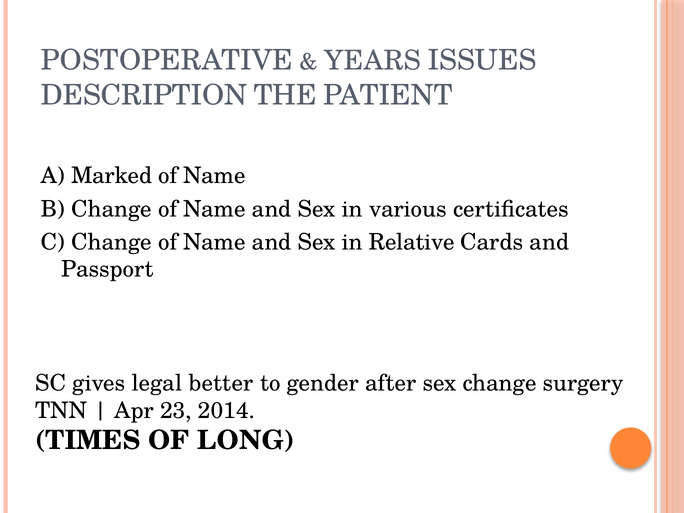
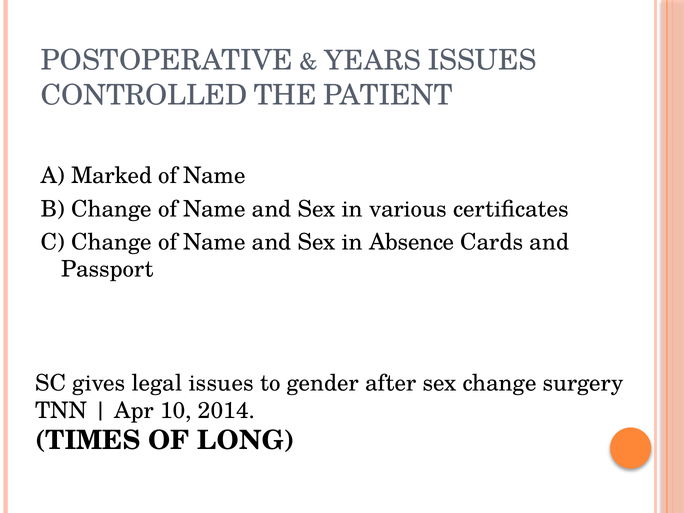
DESCRIPTION: DESCRIPTION -> CONTROLLED
Relative: Relative -> Absence
legal better: better -> issues
23: 23 -> 10
